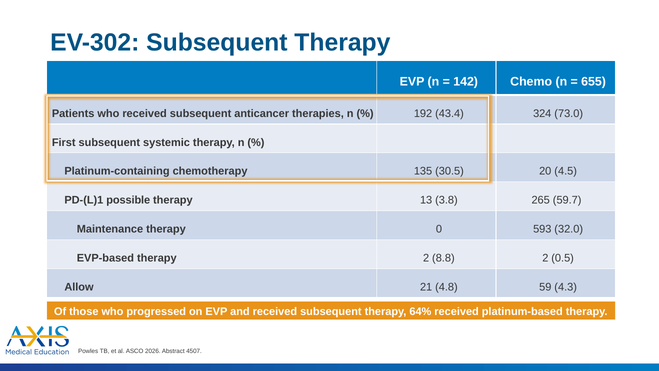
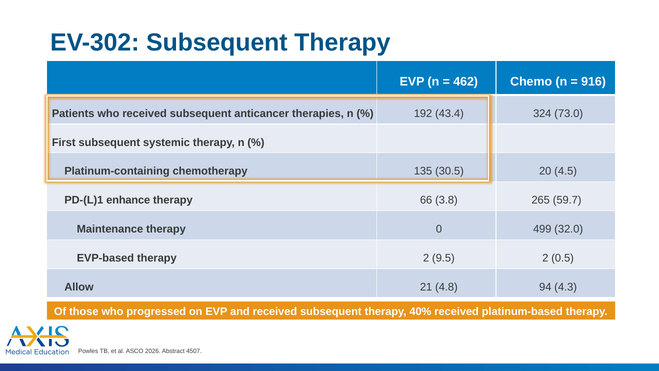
142: 142 -> 462
655: 655 -> 916
possible: possible -> enhance
13: 13 -> 66
593: 593 -> 499
8.8: 8.8 -> 9.5
59: 59 -> 94
64%: 64% -> 40%
